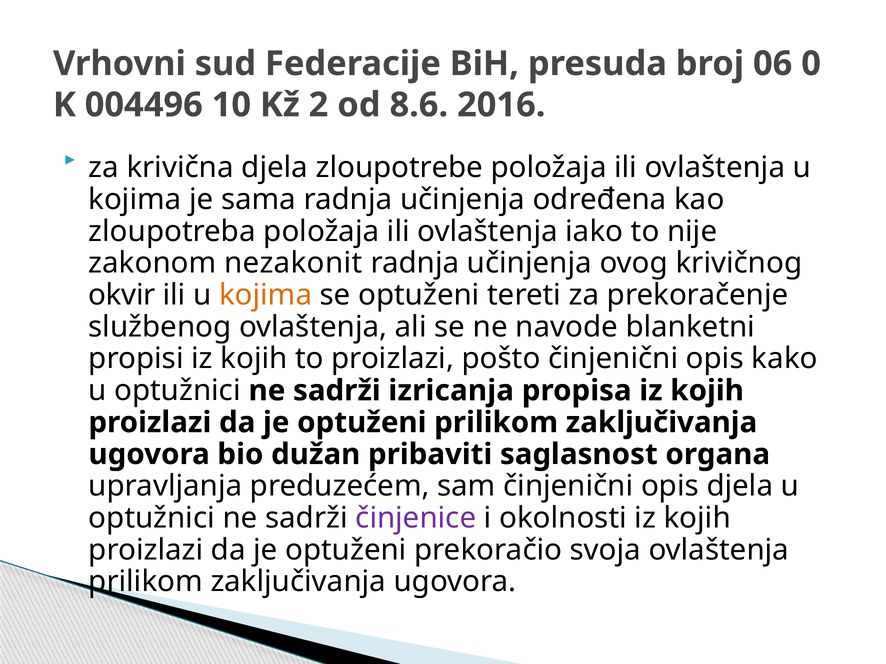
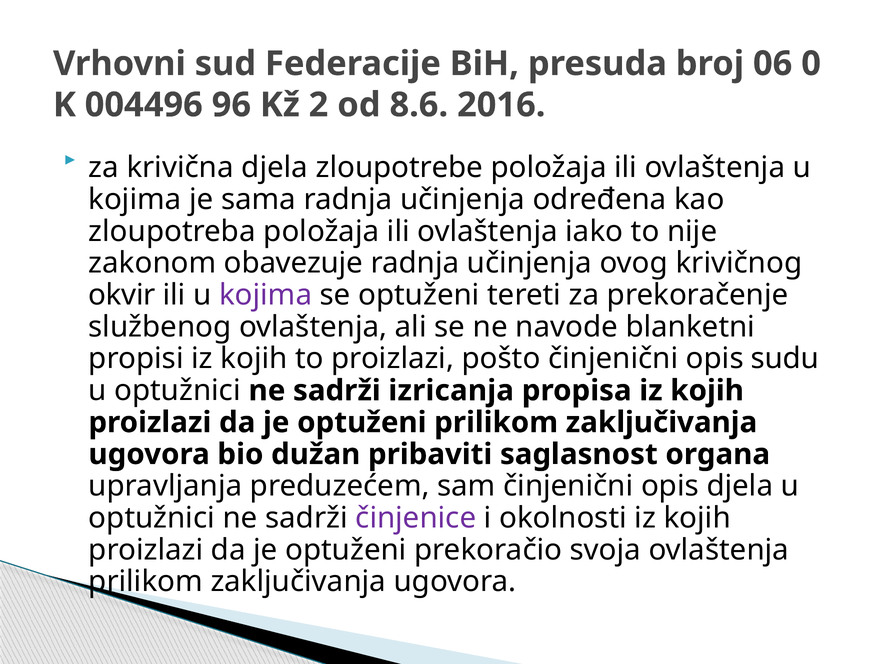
10: 10 -> 96
nezakonit: nezakonit -> obavezuje
kojima at (266, 295) colour: orange -> purple
kako: kako -> sudu
